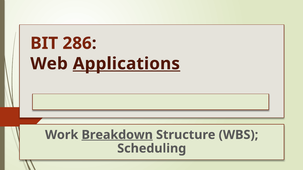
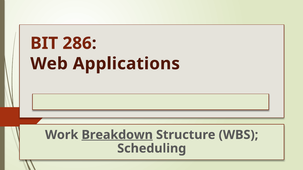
Applications underline: present -> none
